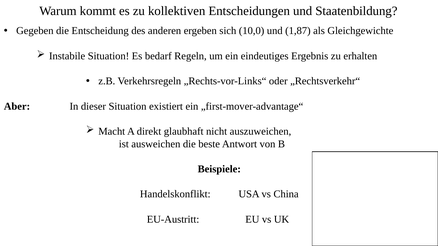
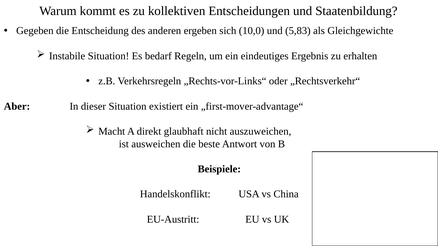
1,87: 1,87 -> 5,83
